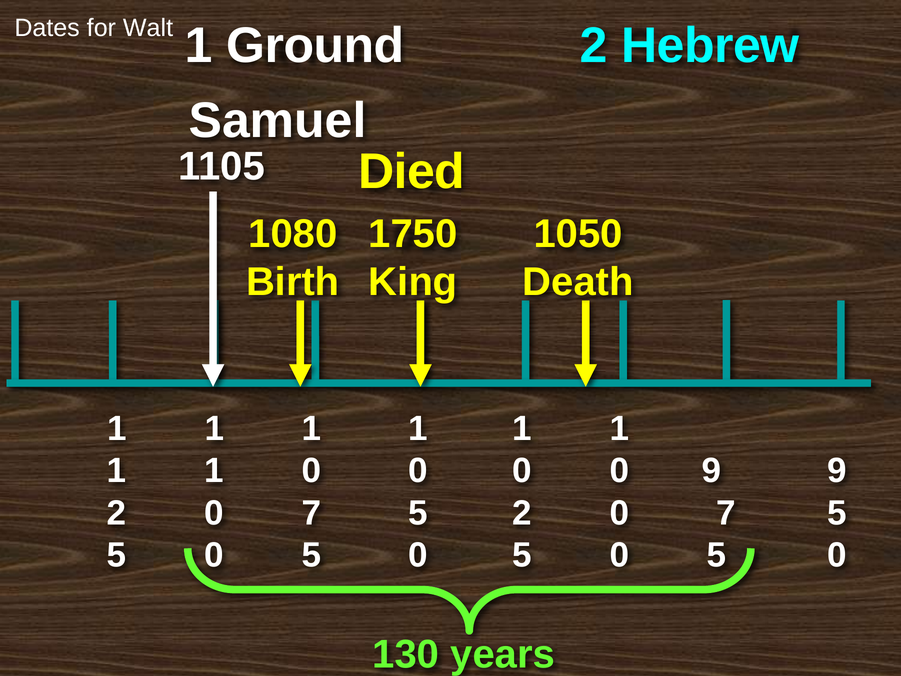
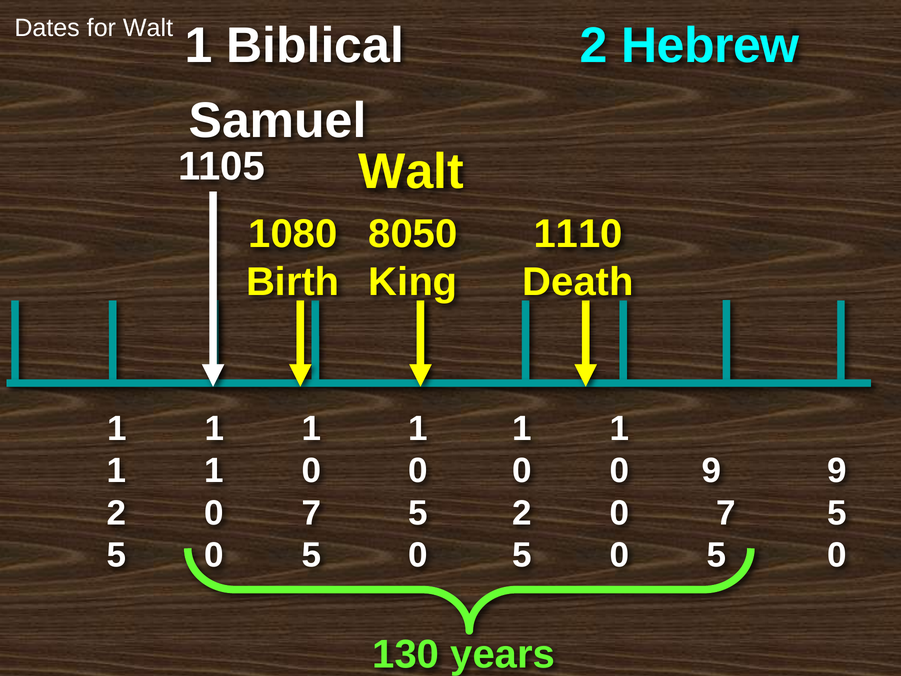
Ground: Ground -> Biblical
Died at (411, 172): Died -> Walt
1750: 1750 -> 8050
1050: 1050 -> 1110
